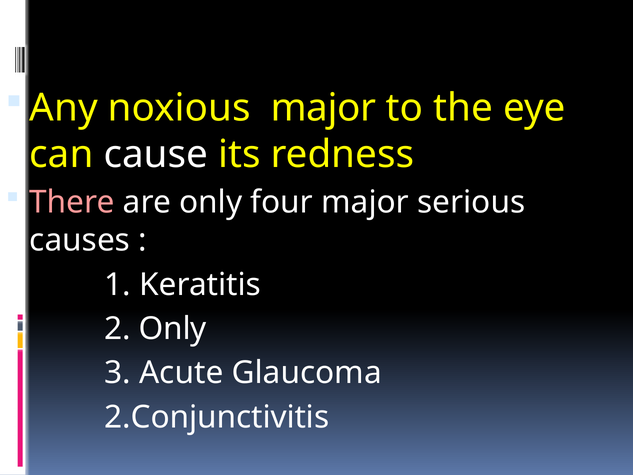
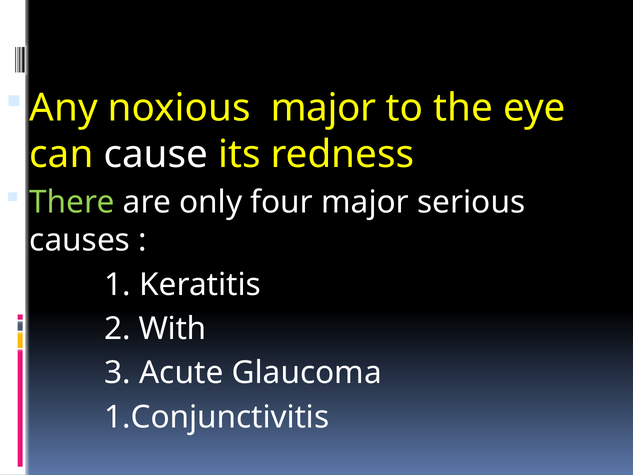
There colour: pink -> light green
2 Only: Only -> With
2.Conjunctivitis: 2.Conjunctivitis -> 1.Conjunctivitis
